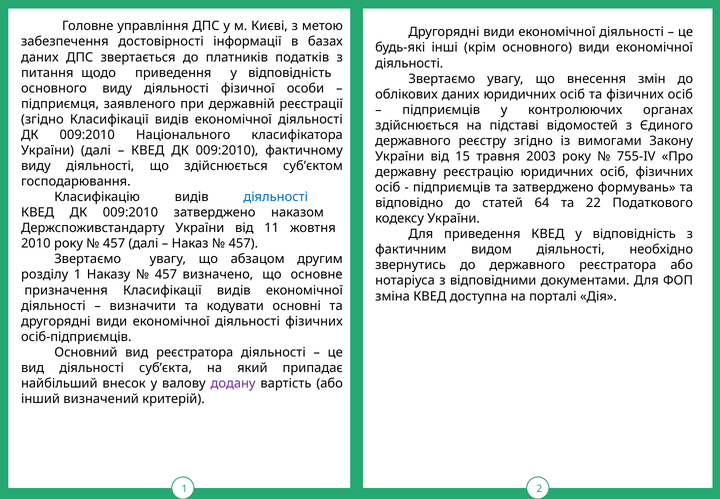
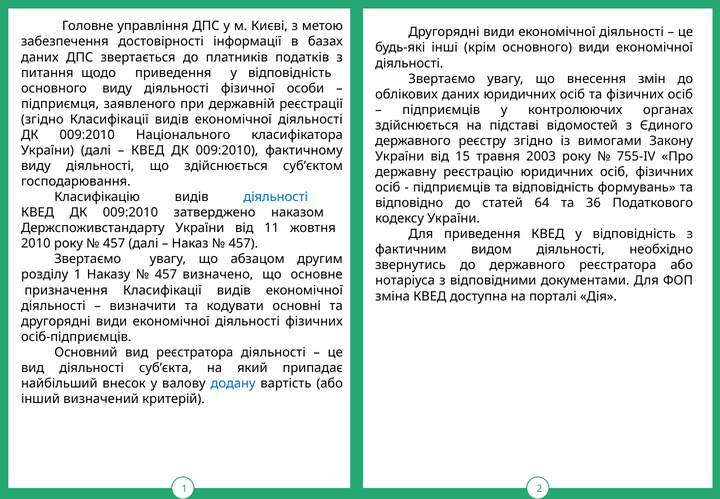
та затверджено: затверджено -> відповідність
22: 22 -> 36
додану colour: purple -> blue
